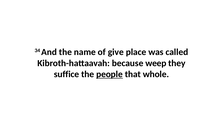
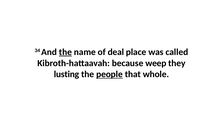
the at (65, 52) underline: none -> present
give: give -> deal
suffice: suffice -> lusting
